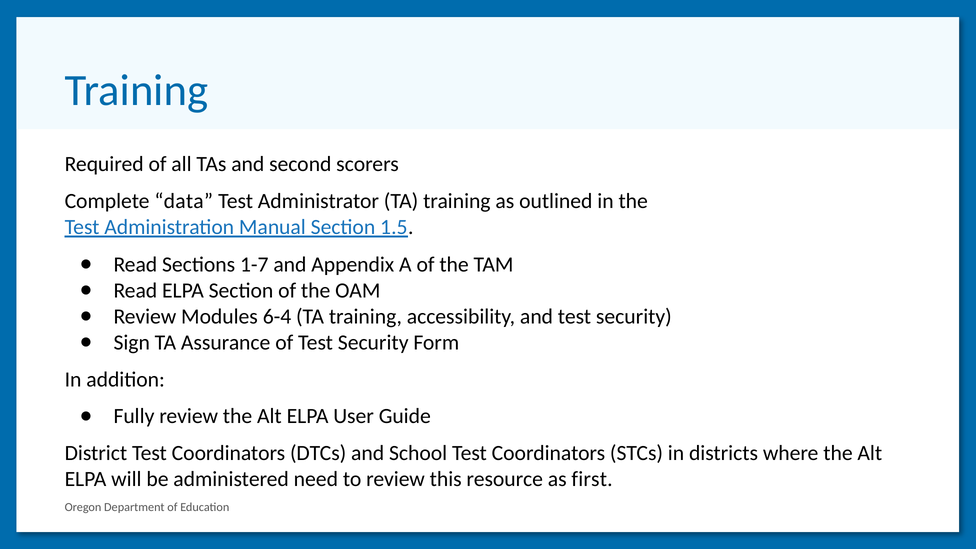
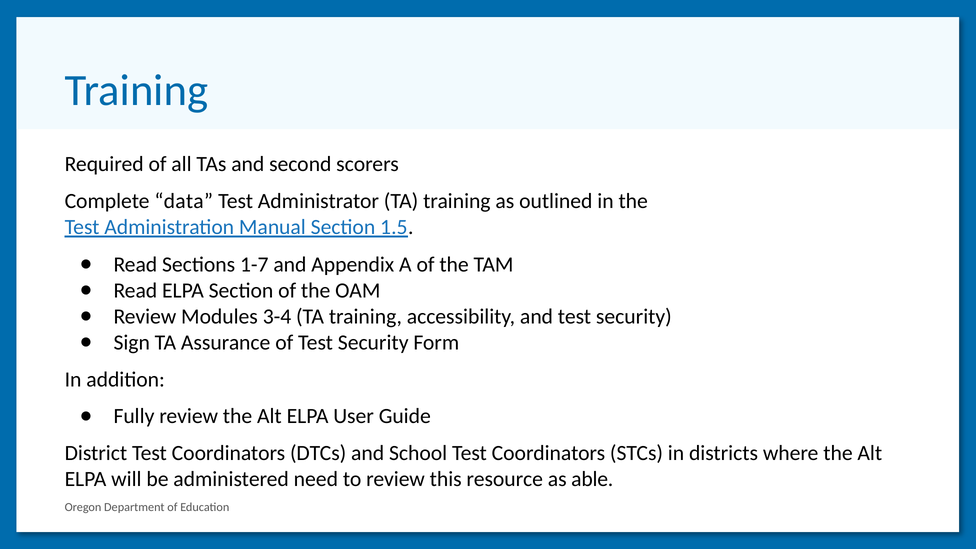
6-4: 6-4 -> 3-4
first: first -> able
